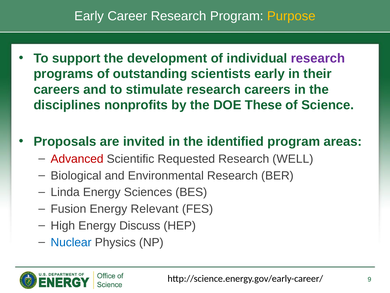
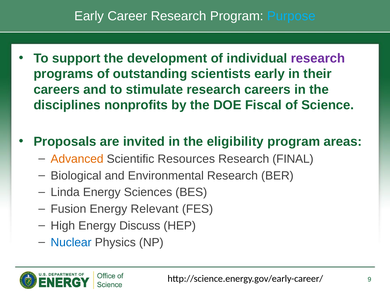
Purpose colour: yellow -> light blue
These: These -> Fiscal
identified: identified -> eligibility
Advanced colour: red -> orange
Requested: Requested -> Resources
WELL: WELL -> FINAL
